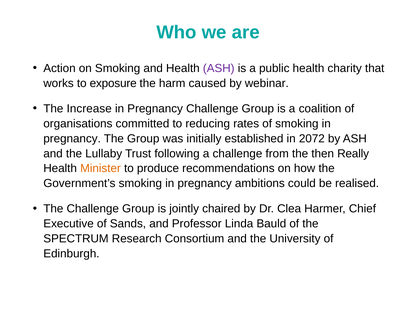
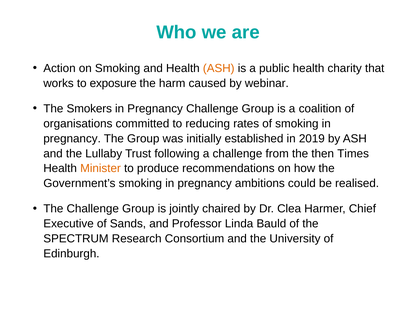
ASH at (219, 68) colour: purple -> orange
Increase: Increase -> Smokers
2072: 2072 -> 2019
Really: Really -> Times
